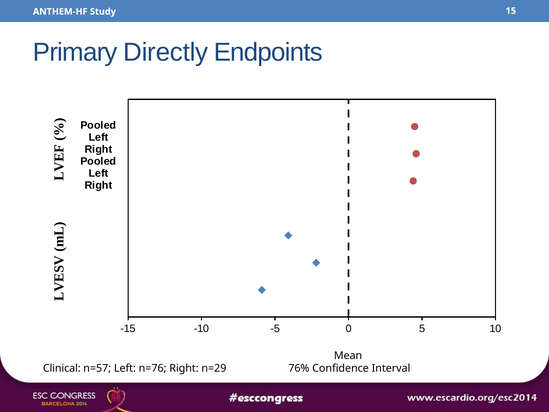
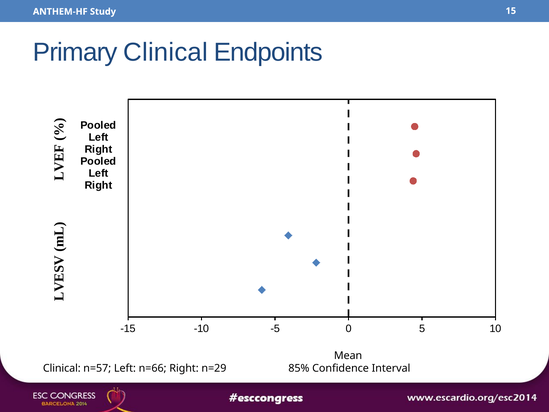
Primary Directly: Directly -> Clinical
76%: 76% -> 85%
n=76: n=76 -> n=66
